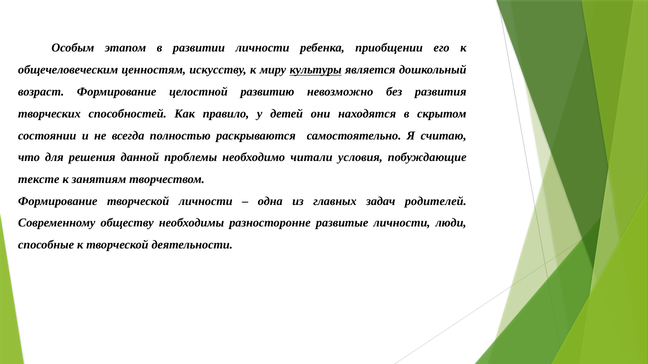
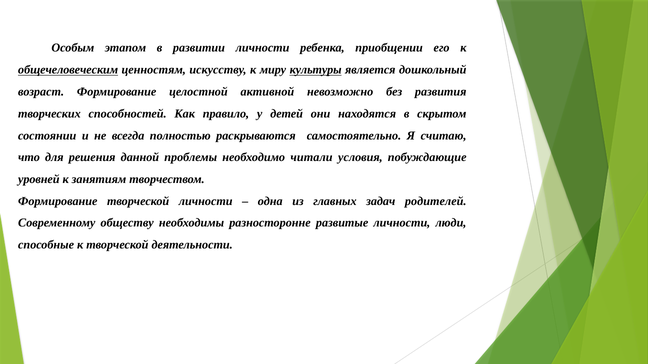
общечеловеческим underline: none -> present
развитию: развитию -> активной
тексте: тексте -> уровней
